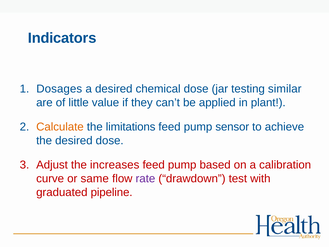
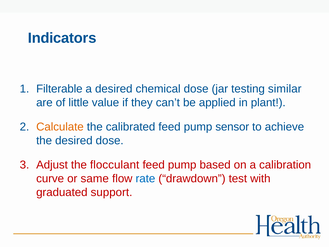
Dosages: Dosages -> Filterable
limitations: limitations -> calibrated
increases: increases -> flocculant
rate colour: purple -> blue
pipeline: pipeline -> support
